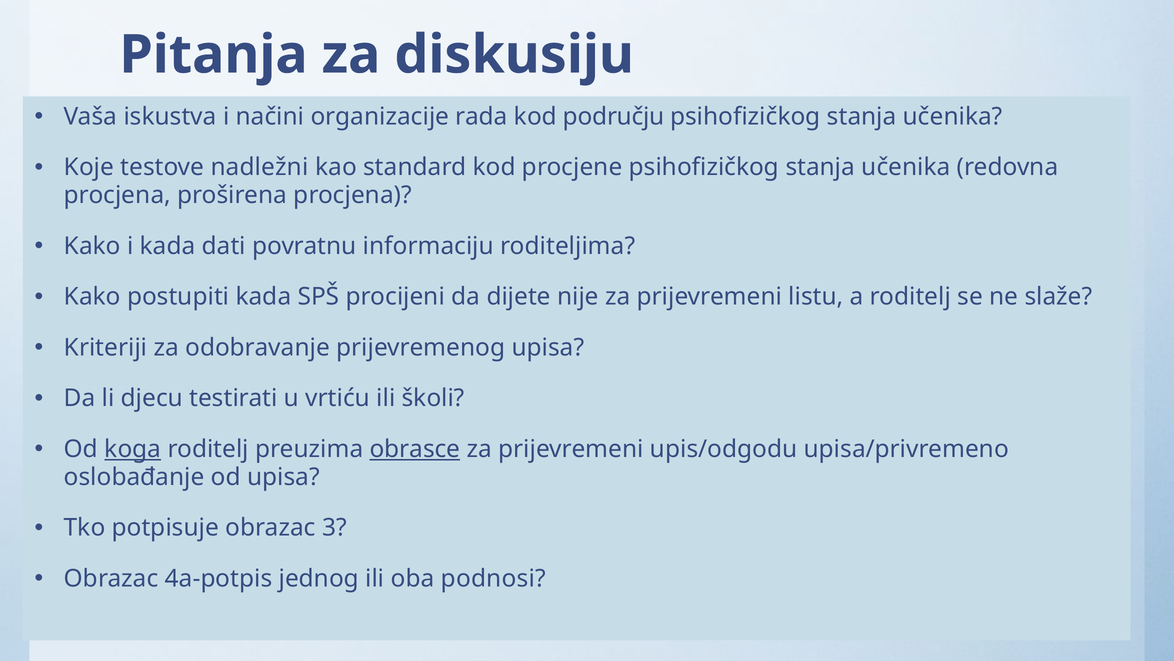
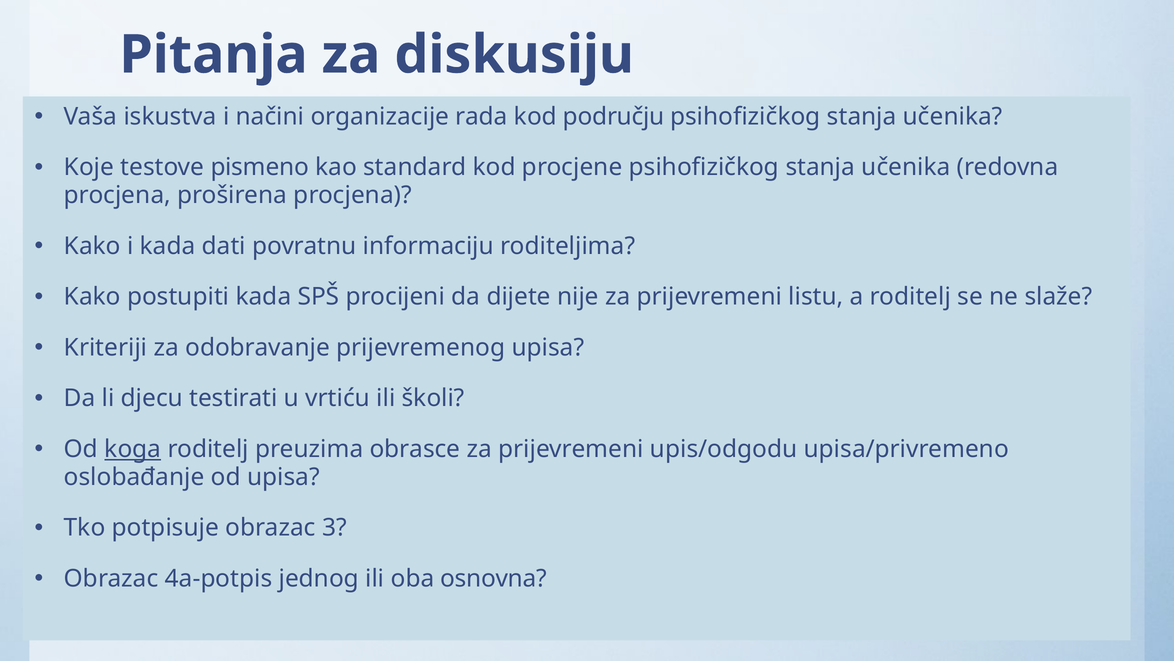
nadležni: nadležni -> pismeno
obrasce underline: present -> none
podnosi: podnosi -> osnovna
